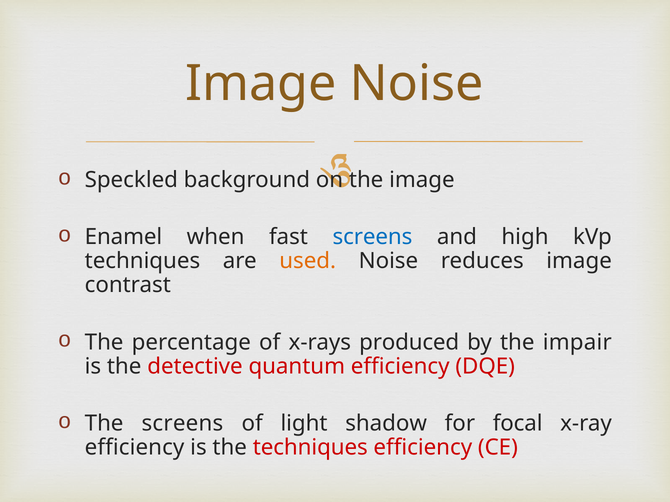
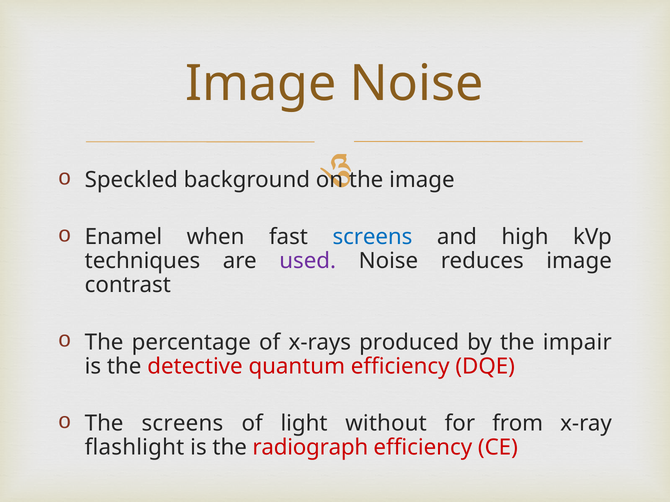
used colour: orange -> purple
shadow: shadow -> without
focal: focal -> from
efficiency at (135, 448): efficiency -> flashlight
the techniques: techniques -> radiograph
